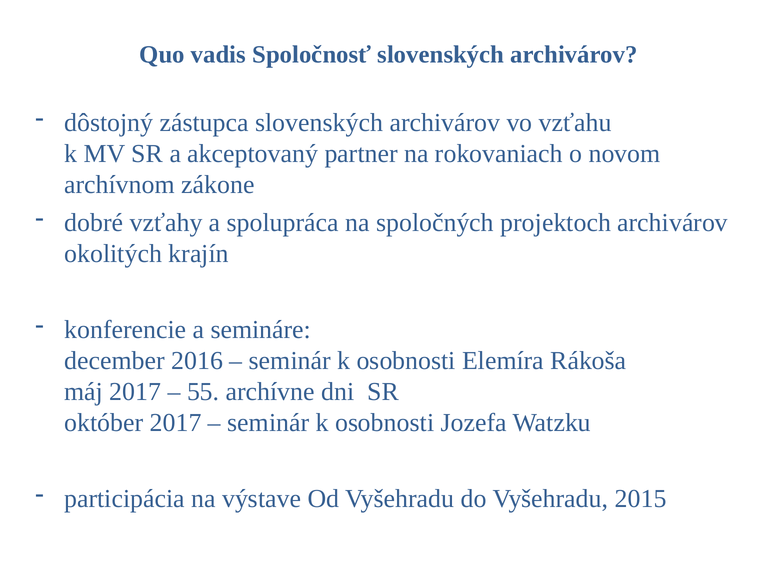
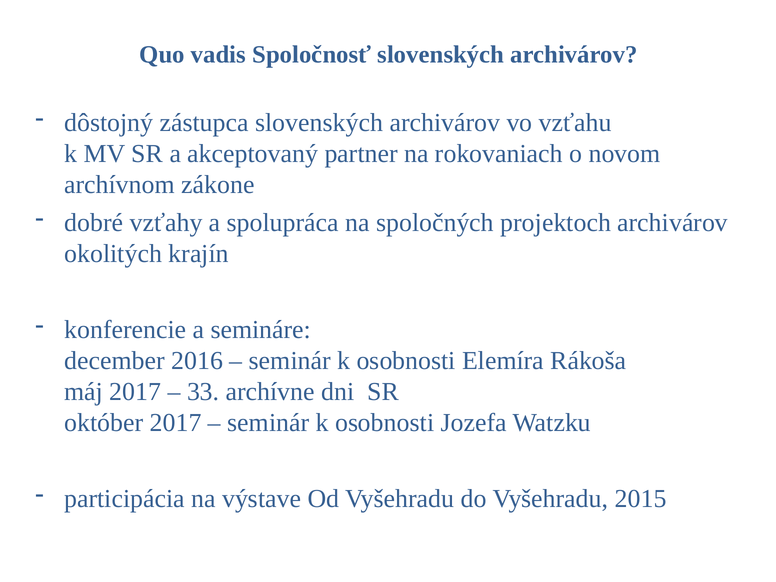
55: 55 -> 33
